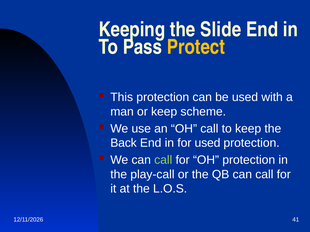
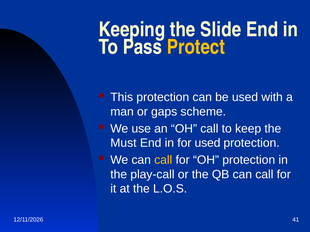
or keep: keep -> gaps
Back: Back -> Must
call at (163, 160) colour: light green -> yellow
